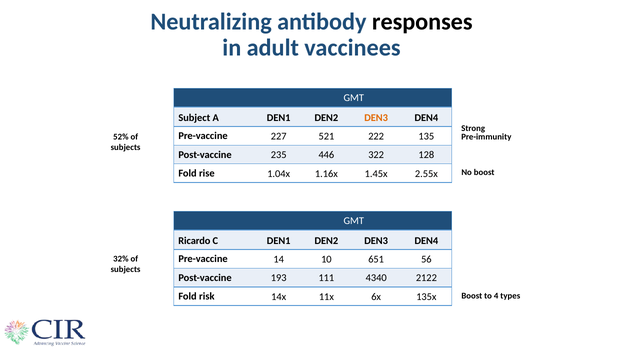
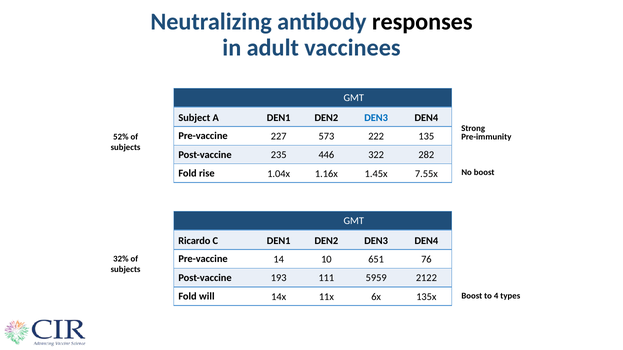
DEN3 at (376, 118) colour: orange -> blue
521: 521 -> 573
128: 128 -> 282
2.55x: 2.55x -> 7.55x
56: 56 -> 76
4340: 4340 -> 5959
risk: risk -> will
